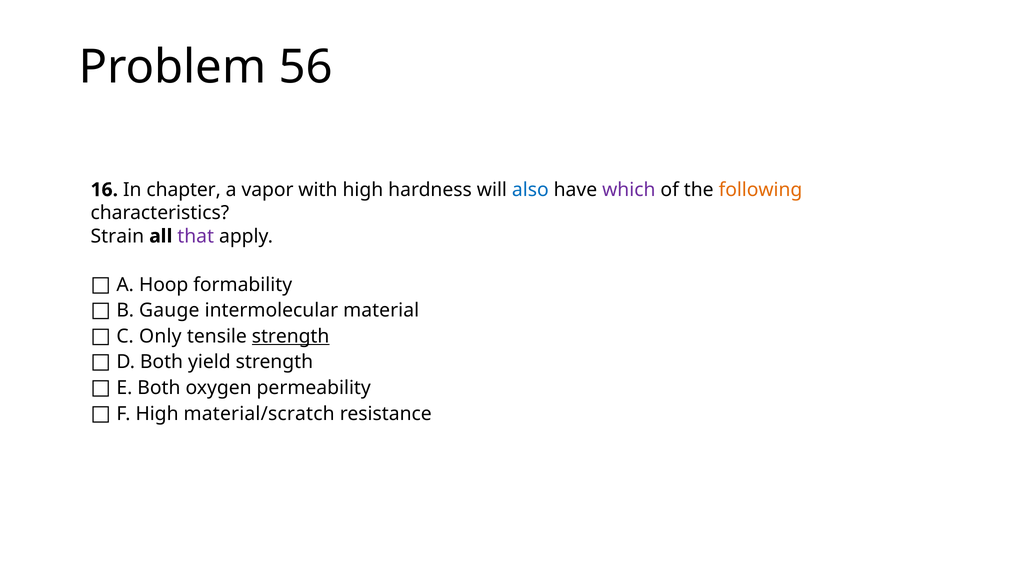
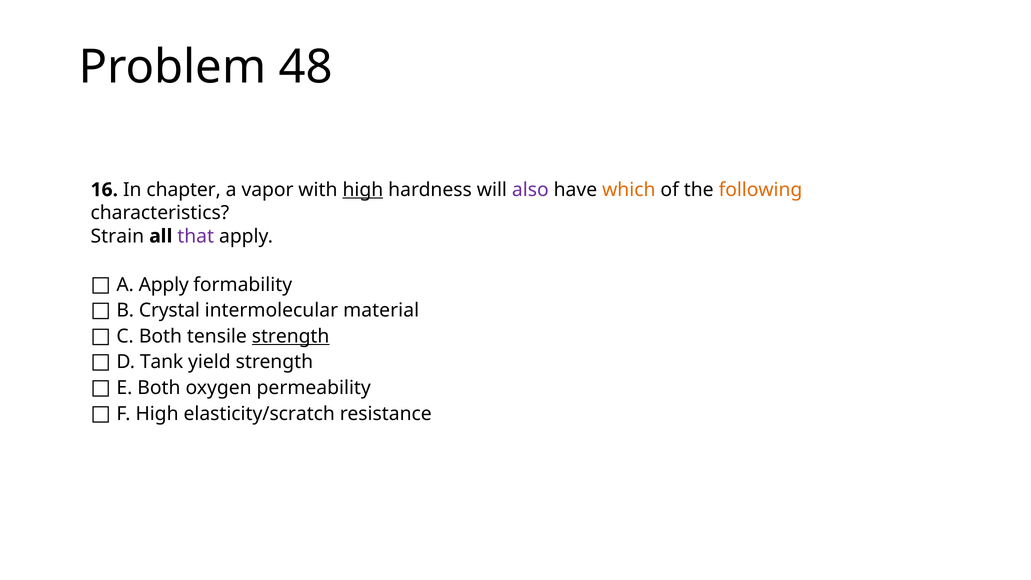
56: 56 -> 48
high at (363, 190) underline: none -> present
also colour: blue -> purple
which colour: purple -> orange
A Hoop: Hoop -> Apply
Gauge: Gauge -> Crystal
C Only: Only -> Both
D Both: Both -> Tank
material/scratch: material/scratch -> elasticity/scratch
